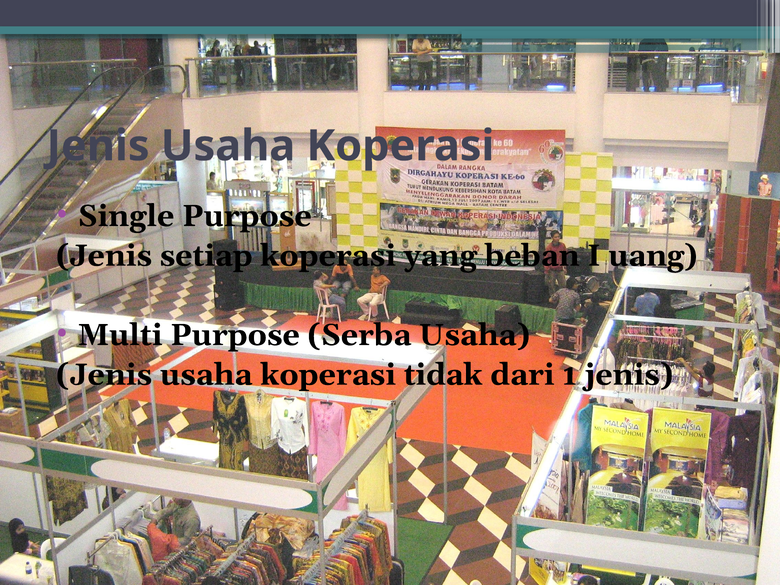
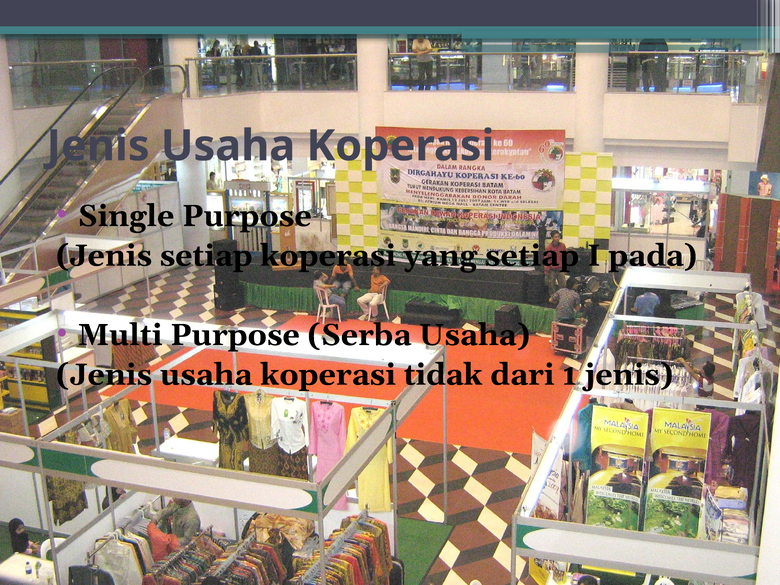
yang beban: beban -> setiap
uang: uang -> pada
